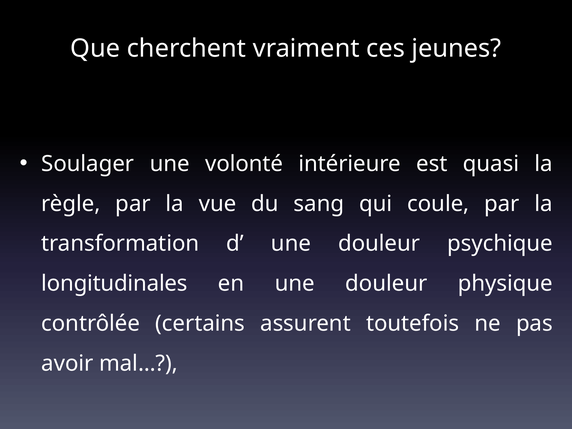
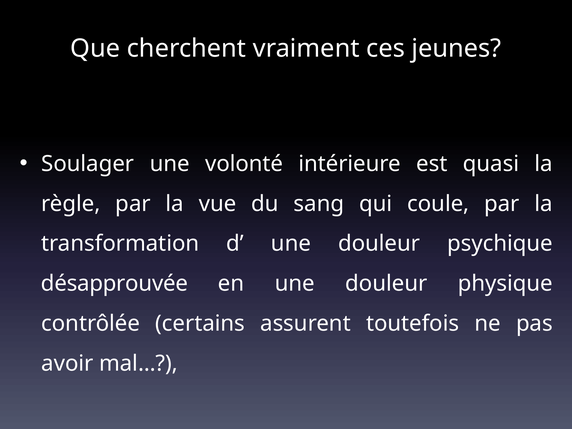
longitudinales: longitudinales -> désapprouvée
